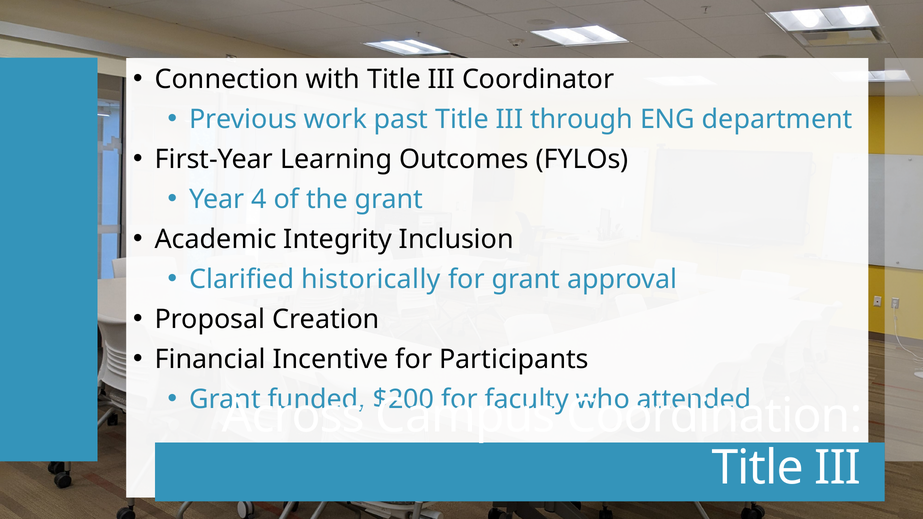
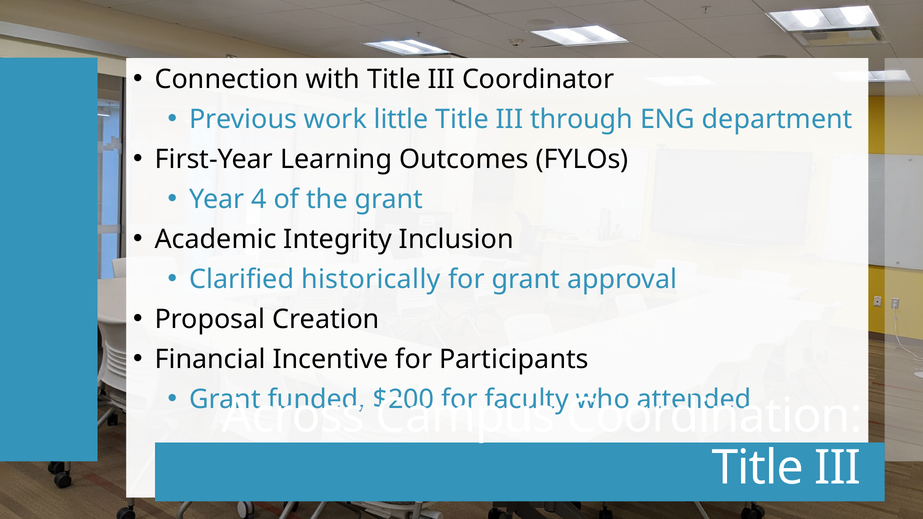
past: past -> little
